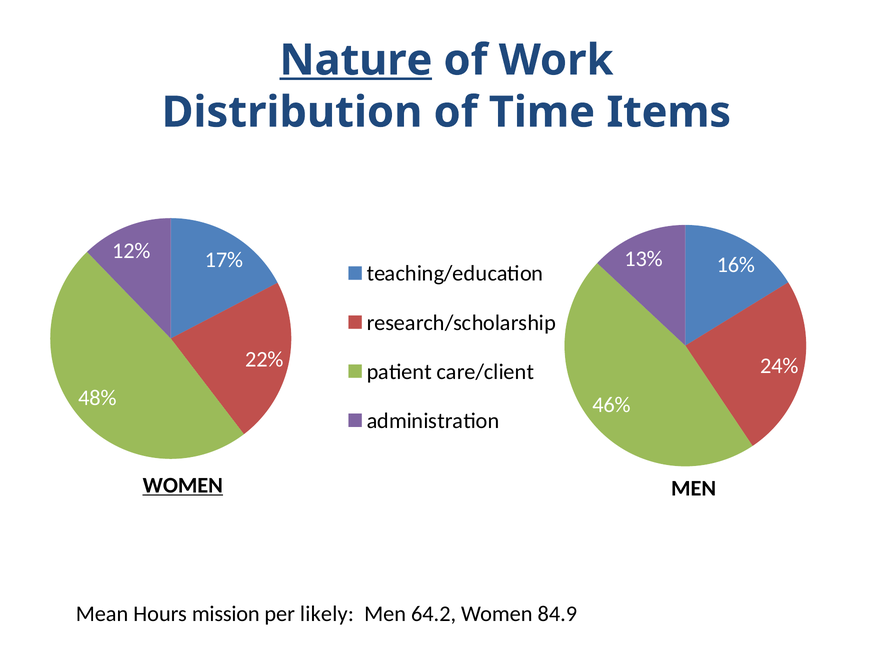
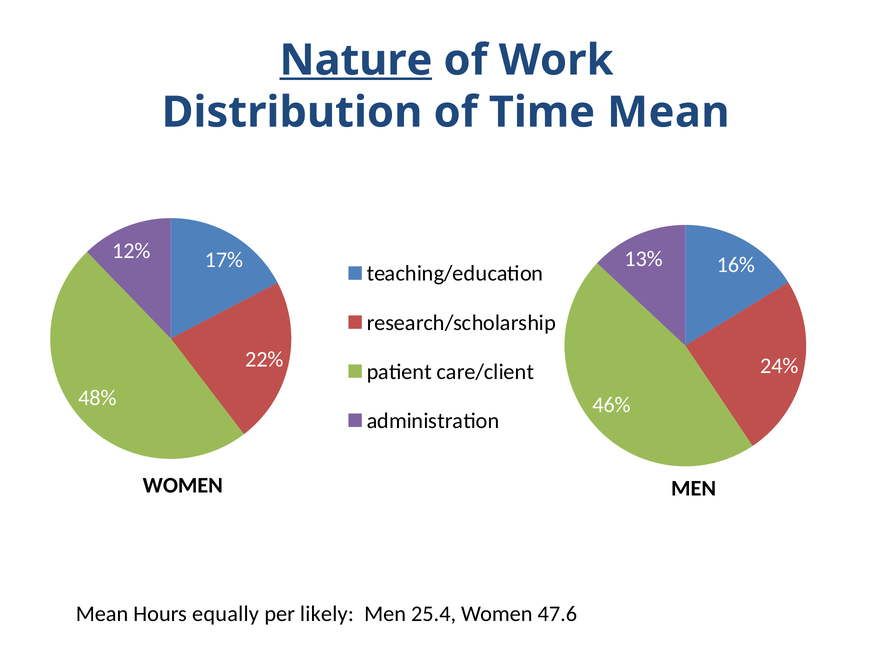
Time Items: Items -> Mean
WOMEN at (183, 486) underline: present -> none
mission: mission -> equally
64.2: 64.2 -> 25.4
84.9: 84.9 -> 47.6
